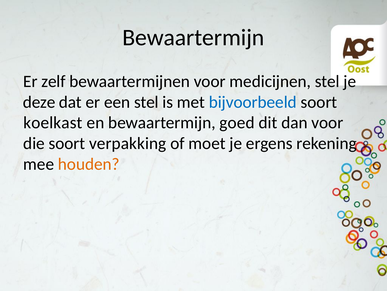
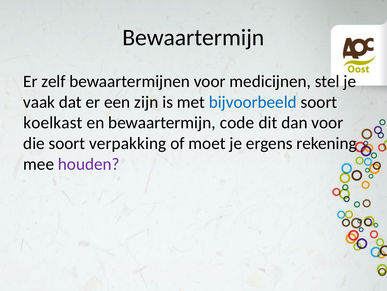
deze: deze -> vaak
een stel: stel -> zijn
goed: goed -> code
houden colour: orange -> purple
